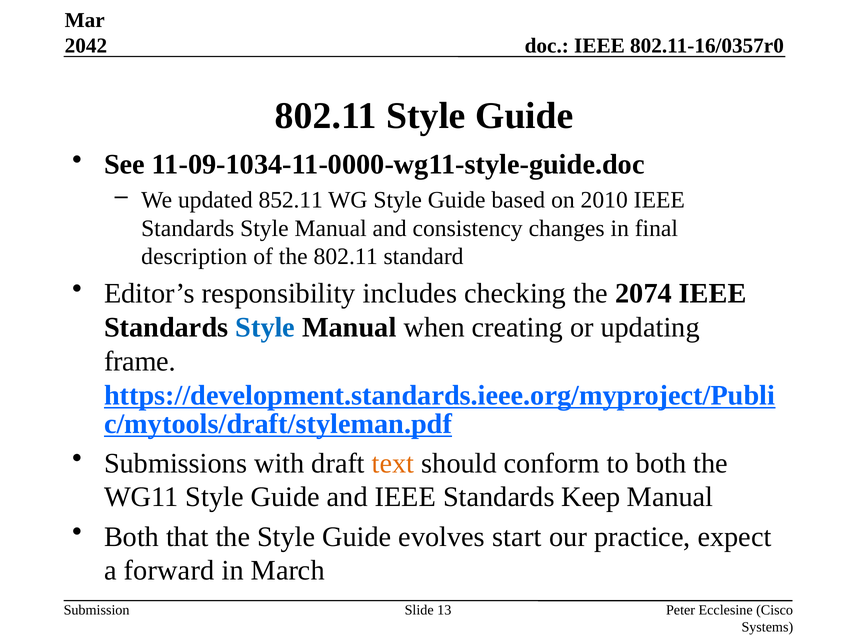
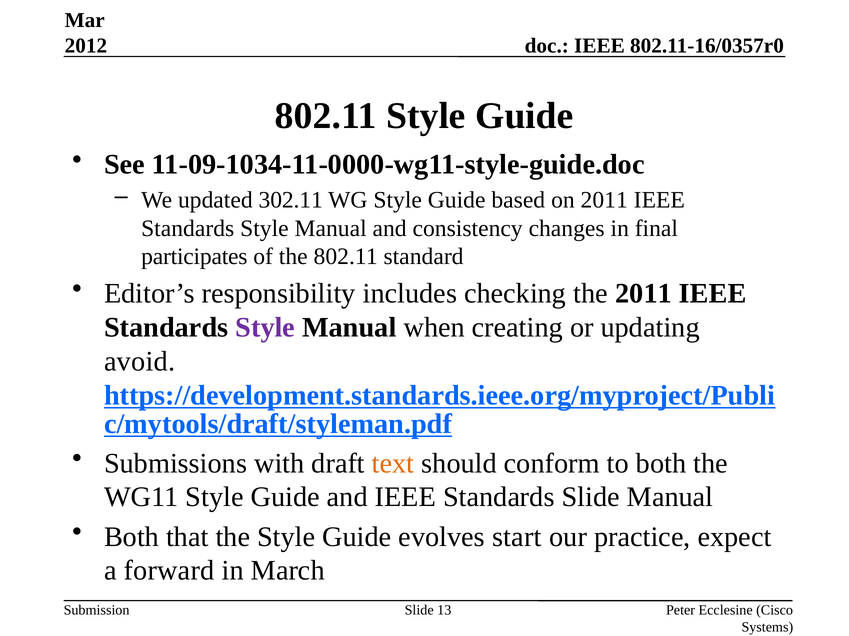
2042: 2042 -> 2012
852.11: 852.11 -> 302.11
on 2010: 2010 -> 2011
description: description -> participates
the 2074: 2074 -> 2011
Style at (265, 328) colour: blue -> purple
frame: frame -> avoid
Standards Keep: Keep -> Slide
